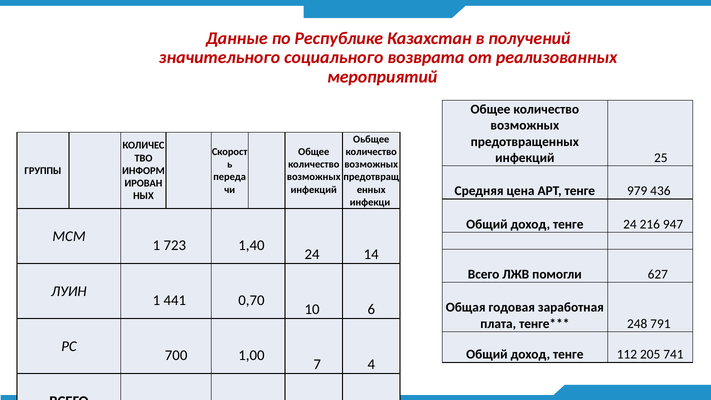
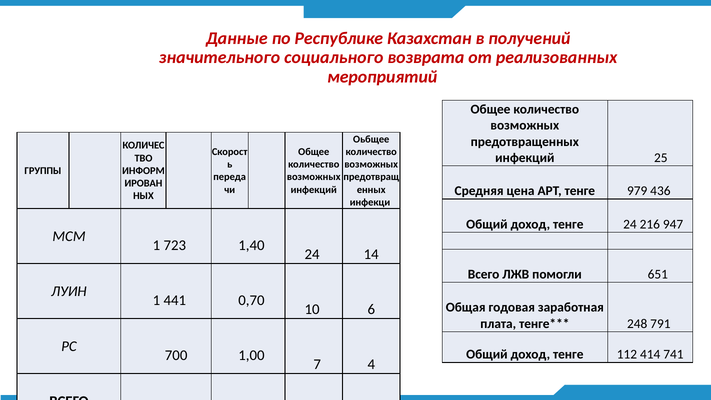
627: 627 -> 651
205: 205 -> 414
